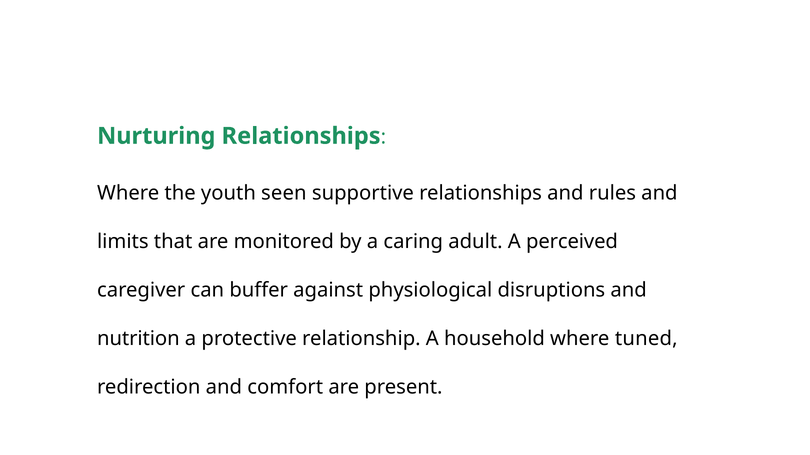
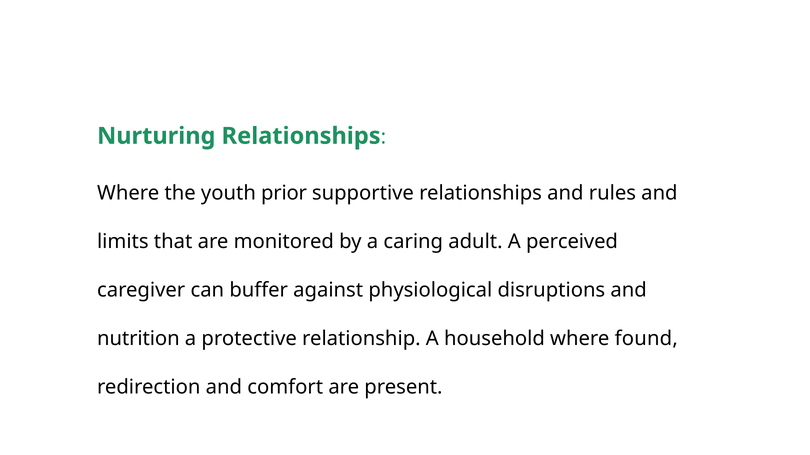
seen: seen -> prior
tuned: tuned -> found
